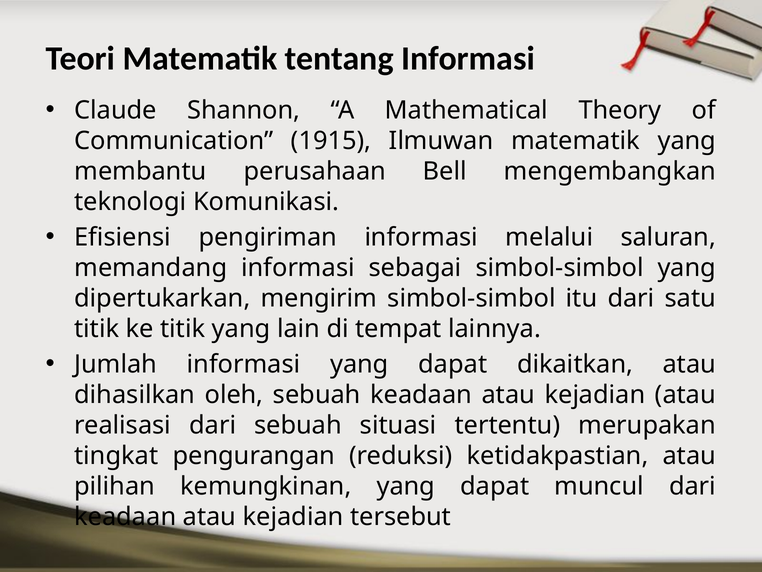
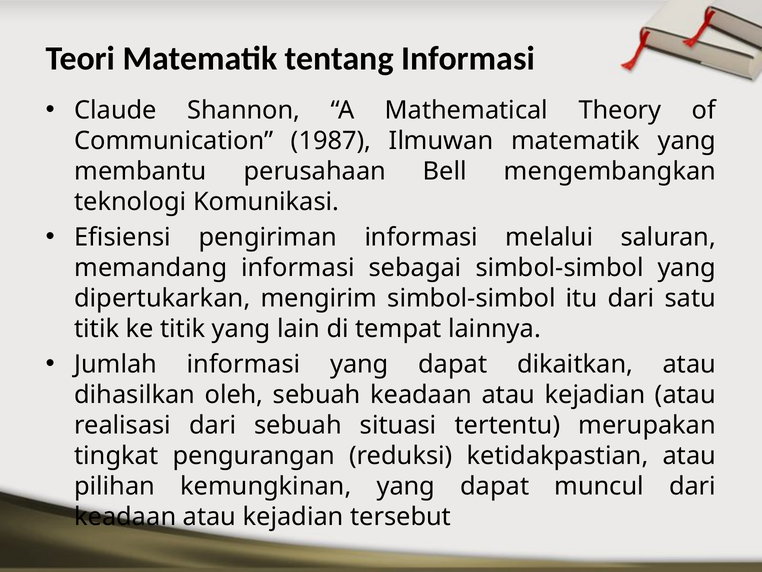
1915: 1915 -> 1987
